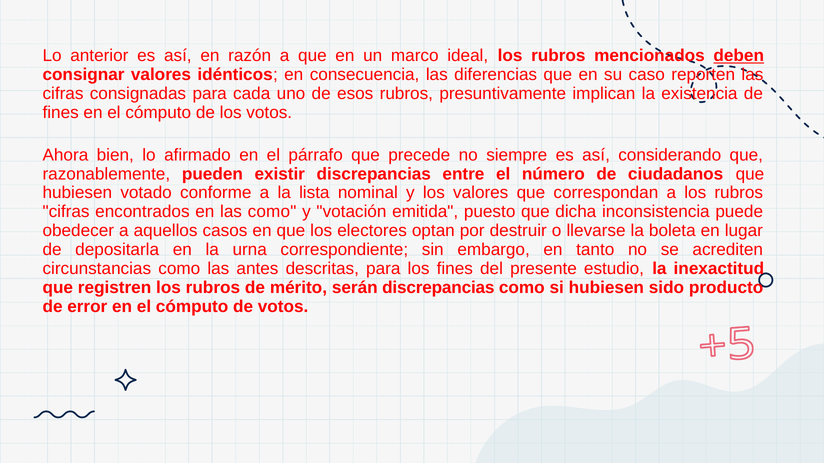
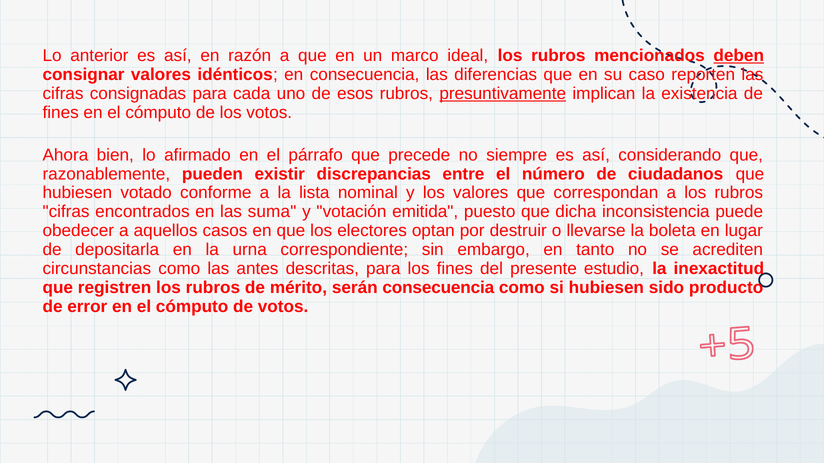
presuntivamente underline: none -> present
las como: como -> suma
serán discrepancias: discrepancias -> consecuencia
